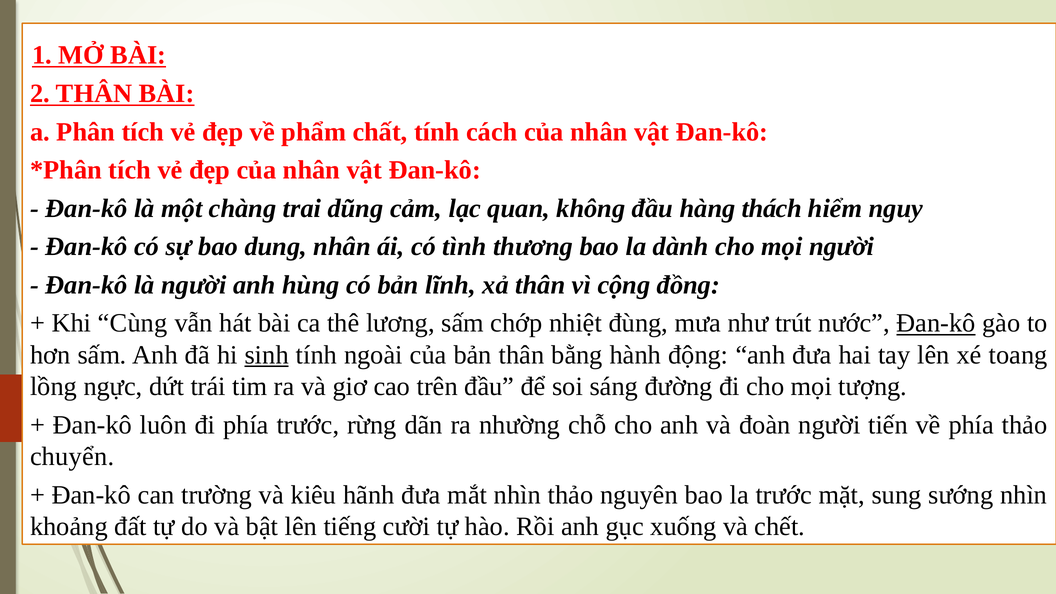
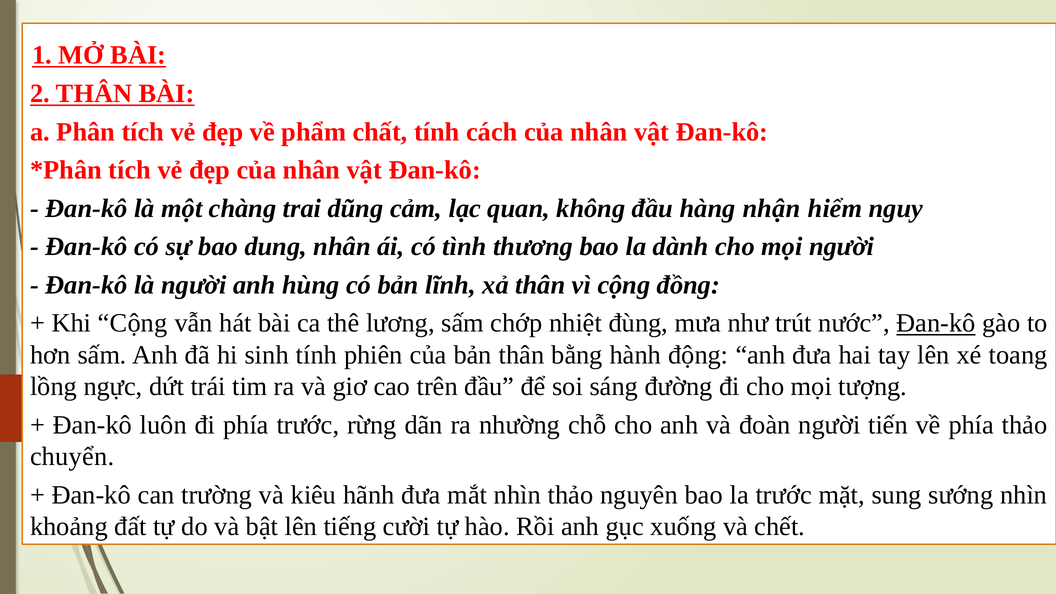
thách: thách -> nhận
Khi Cùng: Cùng -> Cộng
sinh underline: present -> none
ngoài: ngoài -> phiên
